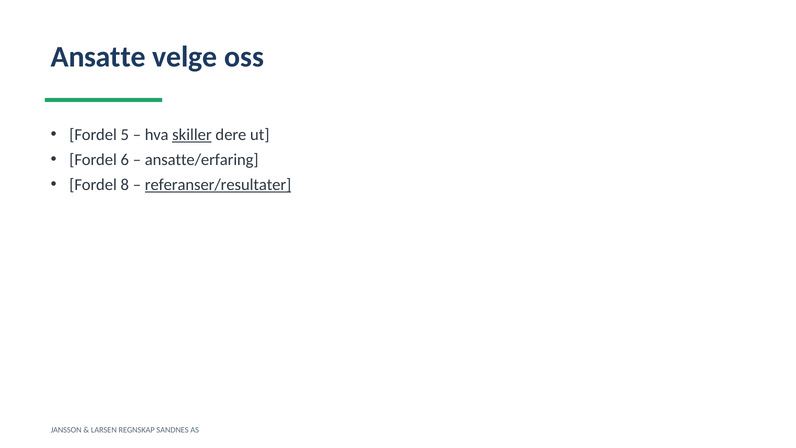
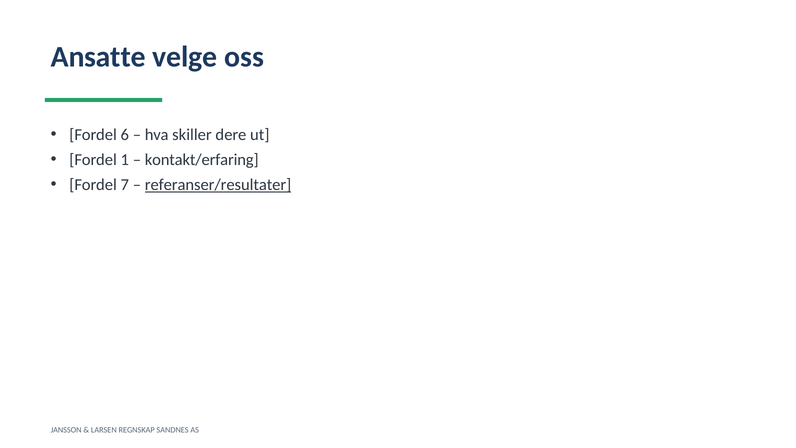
5: 5 -> 6
skiller underline: present -> none
6: 6 -> 1
ansatte/erfaring: ansatte/erfaring -> kontakt/erfaring
8: 8 -> 7
